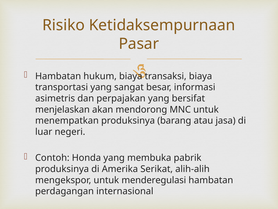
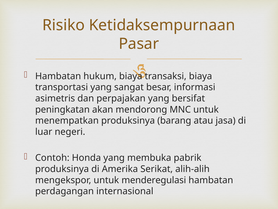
menjelaskan: menjelaskan -> peningkatan
